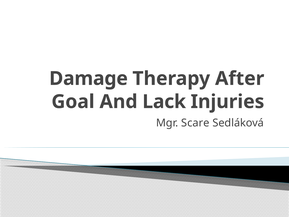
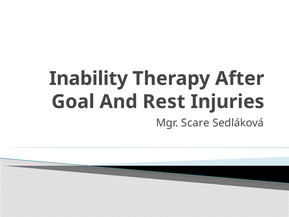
Damage: Damage -> Inability
Lack: Lack -> Rest
